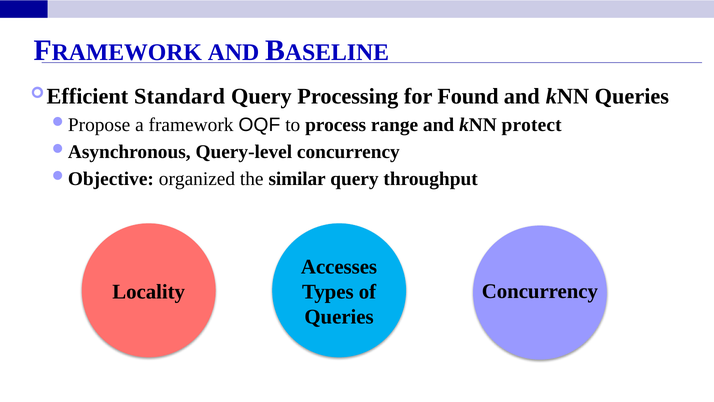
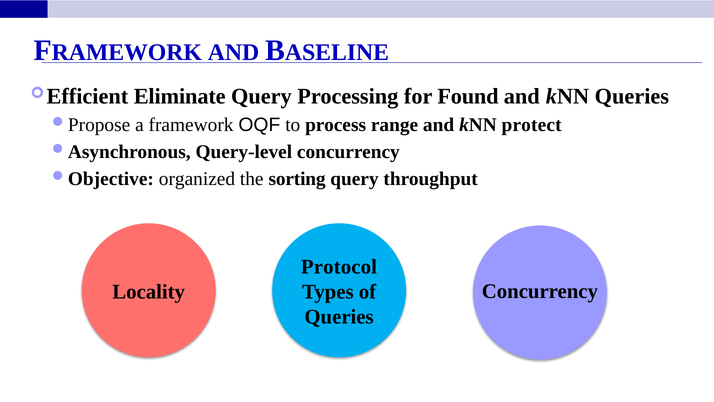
Standard: Standard -> Eliminate
similar: similar -> sorting
Accesses: Accesses -> Protocol
